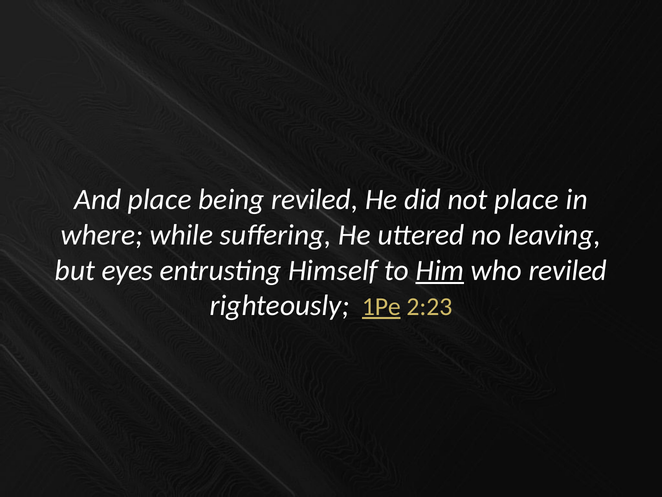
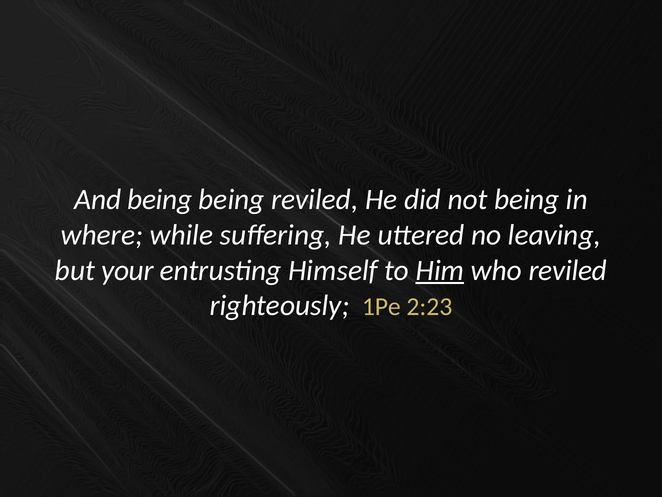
And place: place -> being
not place: place -> being
eyes: eyes -> your
1Pe underline: present -> none
